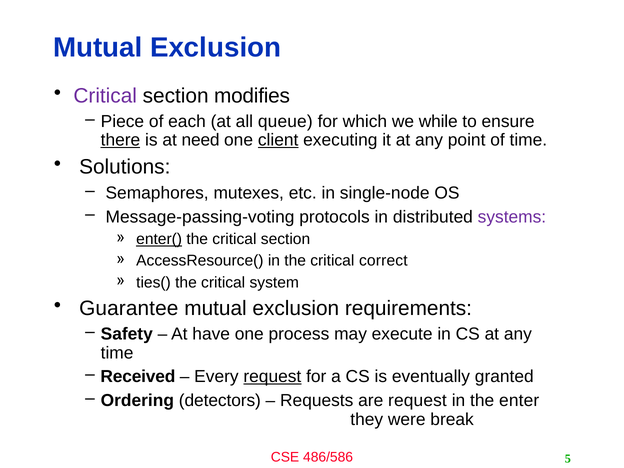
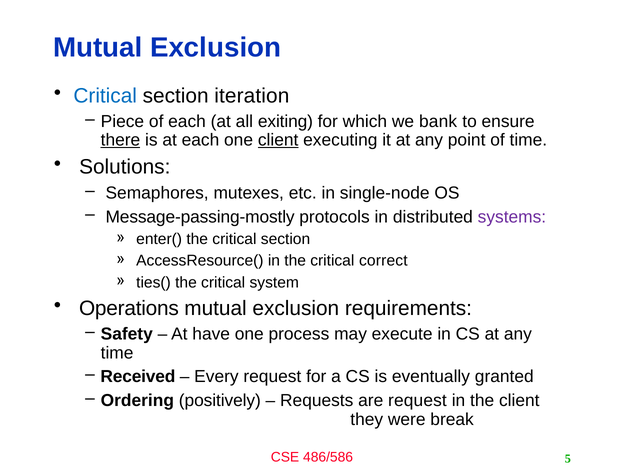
Critical at (105, 96) colour: purple -> blue
modifies: modifies -> iteration
queue: queue -> exiting
while: while -> bank
at need: need -> each
Message-passing-voting: Message-passing-voting -> Message-passing-mostly
enter( underline: present -> none
Guarantee: Guarantee -> Operations
request at (272, 377) underline: present -> none
detectors: detectors -> positively
the enter: enter -> client
